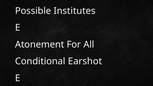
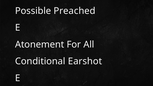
Institutes: Institutes -> Preached
